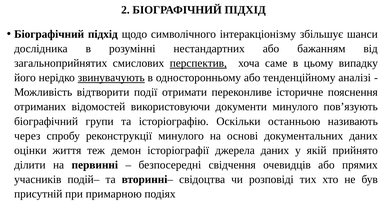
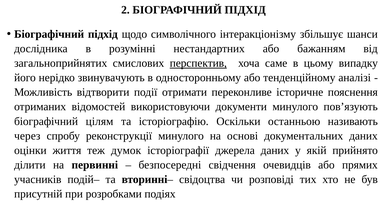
звинувачують underline: present -> none
групи: групи -> цілям
демон: демон -> думок
примарною: примарною -> розробками
